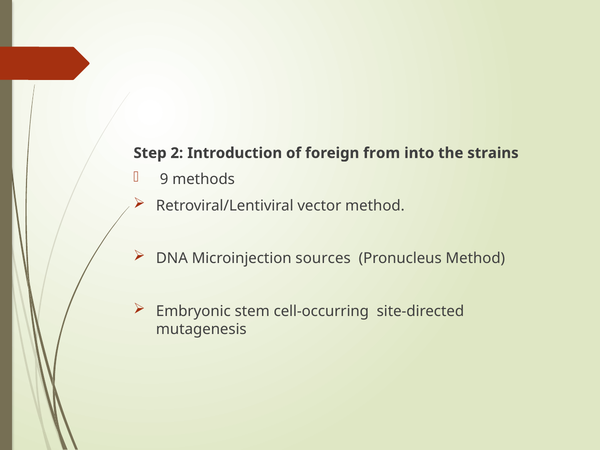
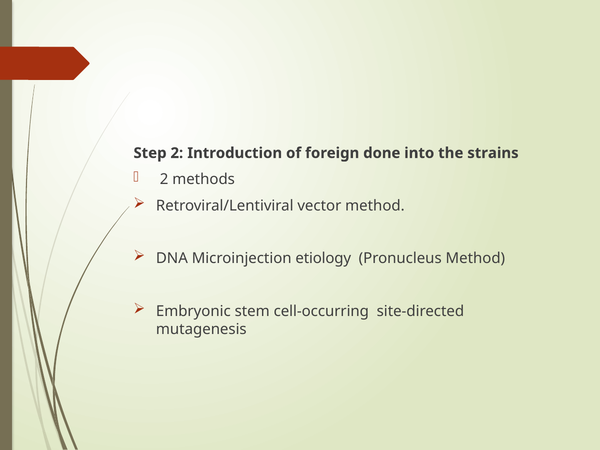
from: from -> done
9 at (164, 179): 9 -> 2
sources: sources -> etiology
